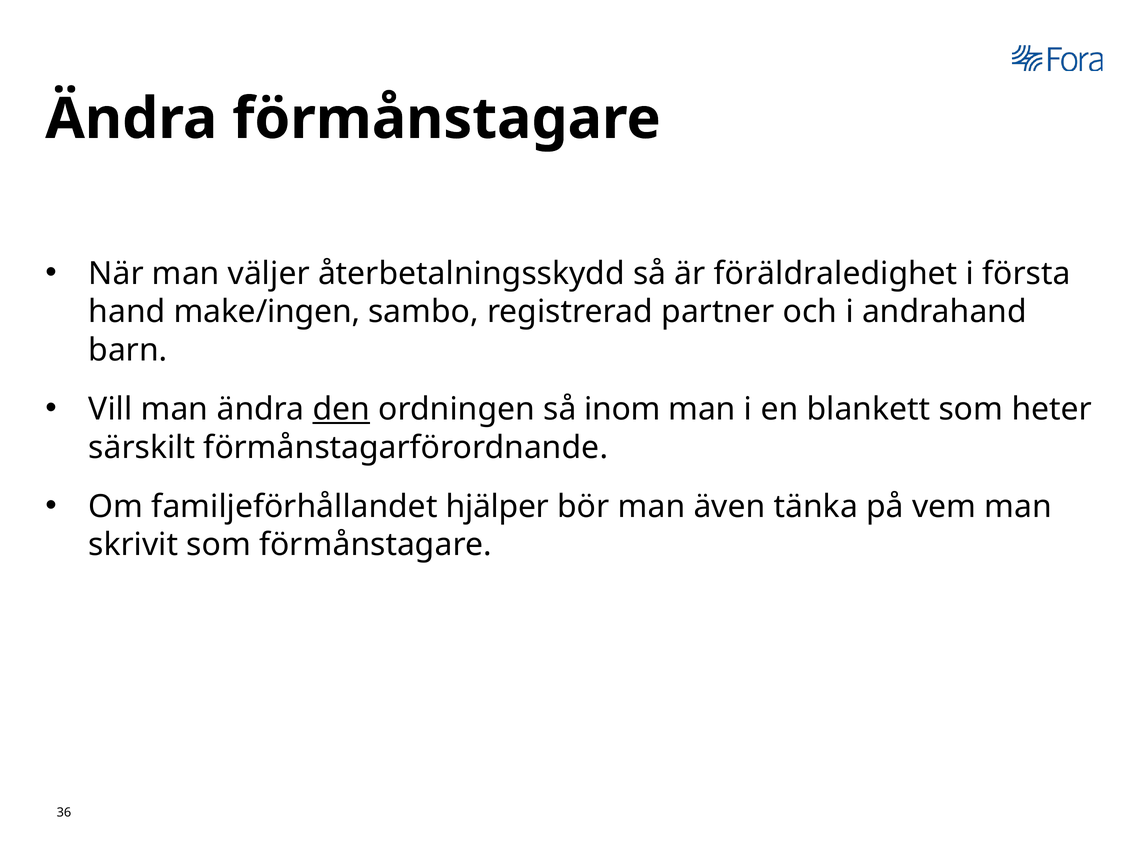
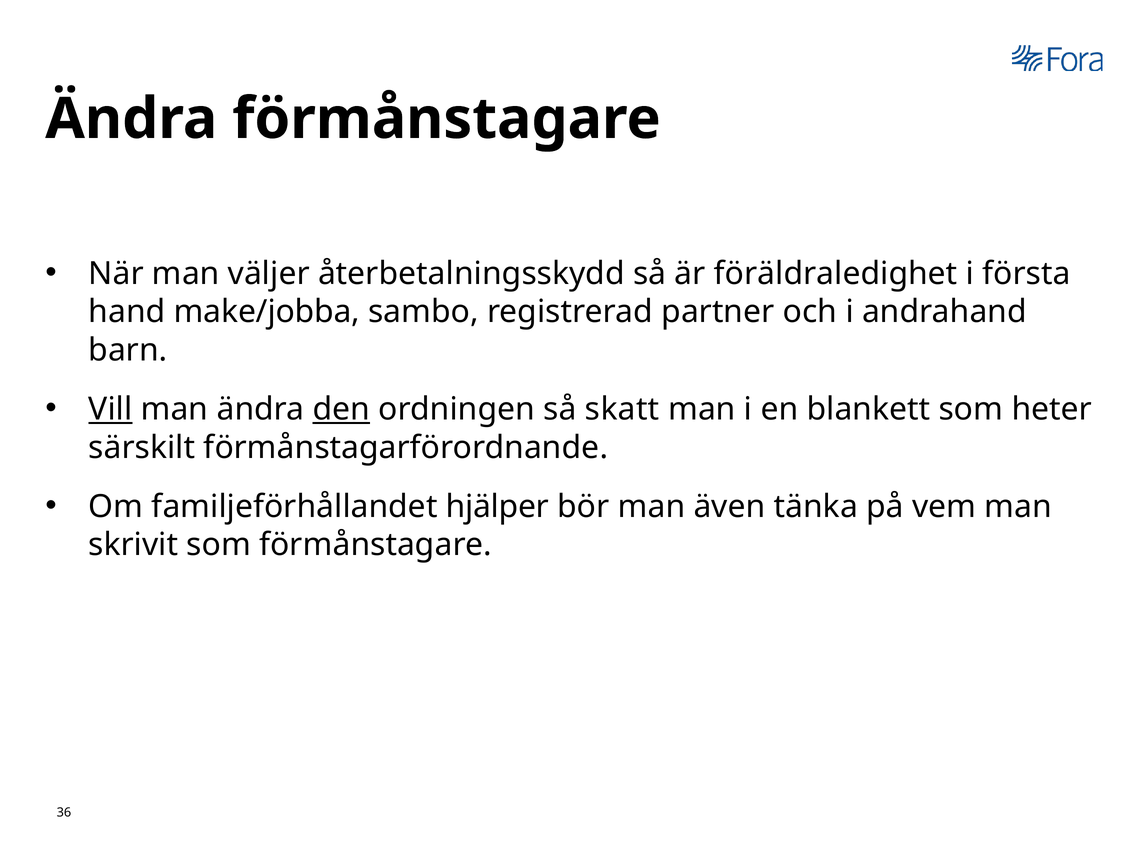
make/ingen: make/ingen -> make/jobba
Vill underline: none -> present
inom: inom -> skatt
